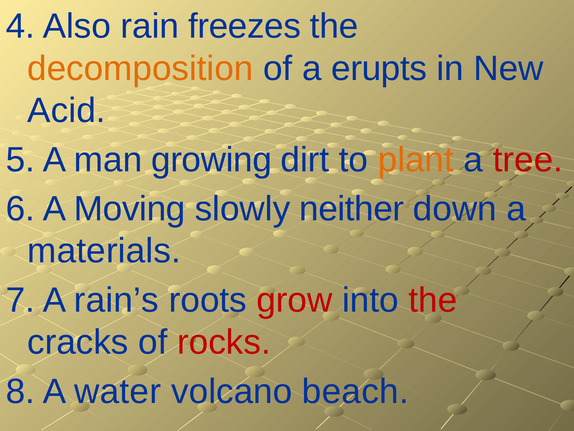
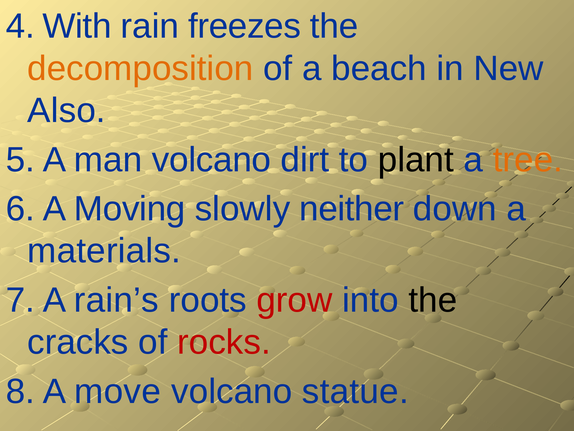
Also: Also -> With
erupts: erupts -> beach
Acid: Acid -> Also
man growing: growing -> volcano
plant colour: orange -> black
tree colour: red -> orange
the at (433, 300) colour: red -> black
water: water -> move
beach: beach -> statue
